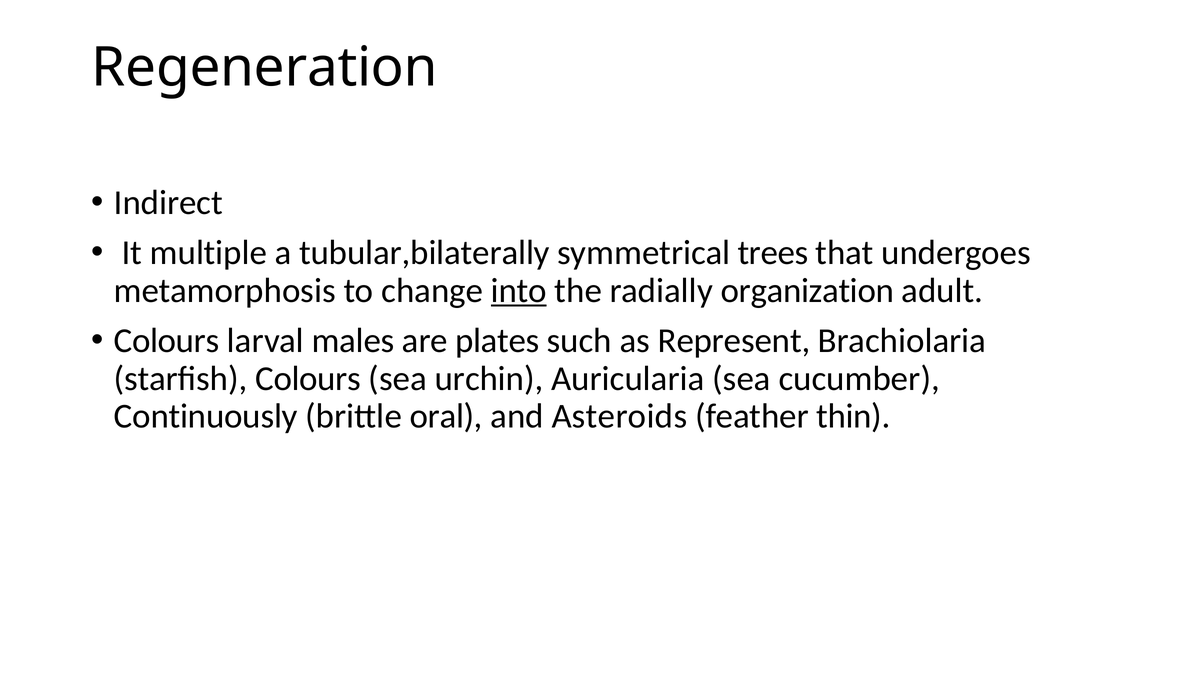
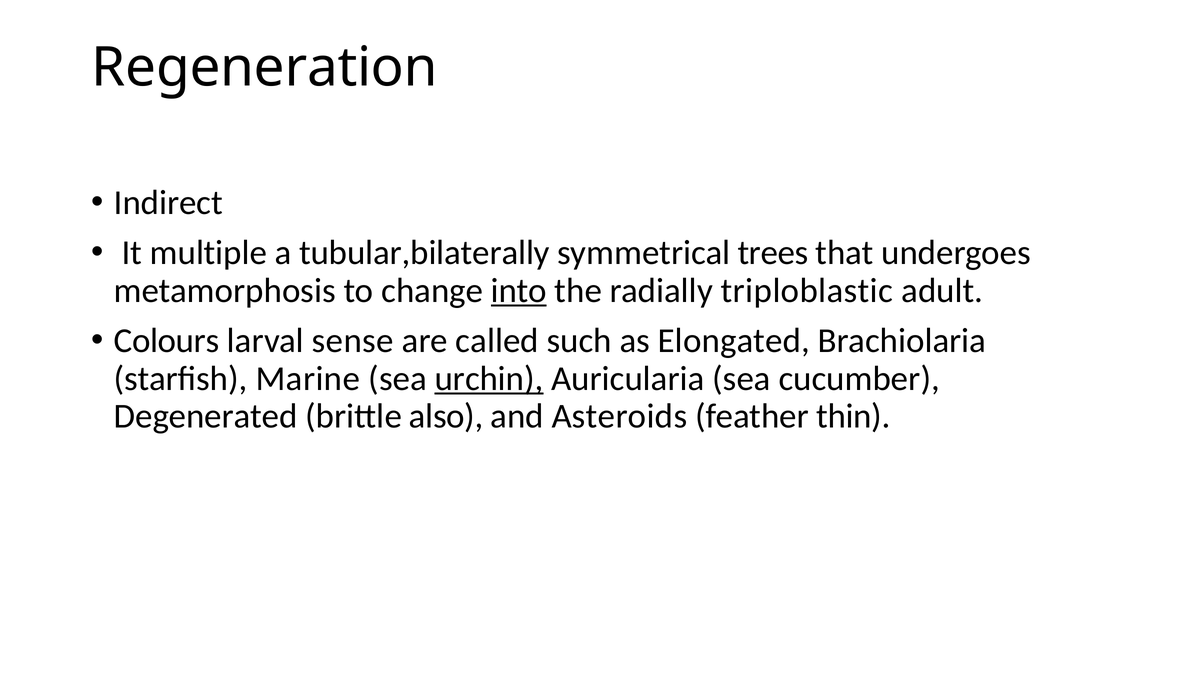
organization: organization -> triploblastic
males: males -> sense
plates: plates -> called
Represent: Represent -> Elongated
starfish Colours: Colours -> Marine
urchin underline: none -> present
Continuously: Continuously -> Degenerated
oral: oral -> also
